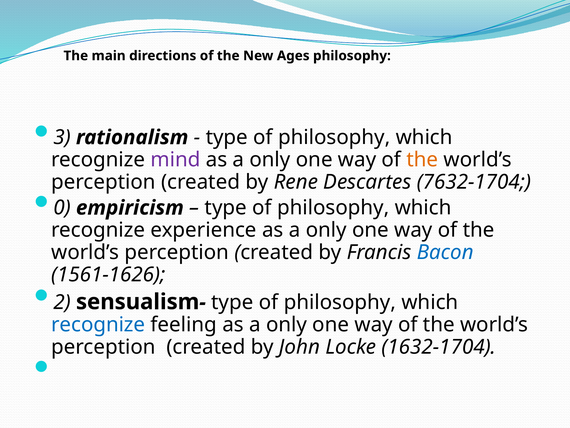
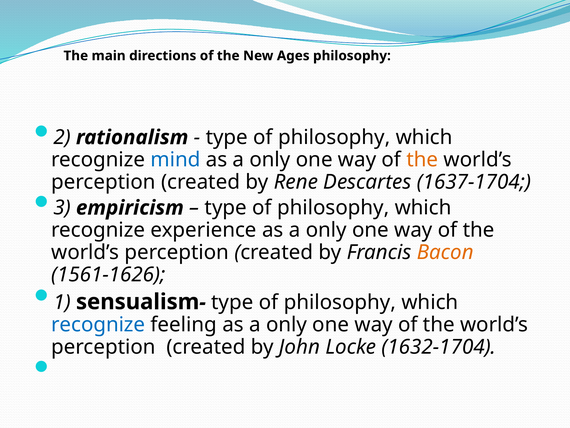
3: 3 -> 2
mind colour: purple -> blue
7632-1704: 7632-1704 -> 1637-1704
0: 0 -> 3
Bacon colour: blue -> orange
2: 2 -> 1
